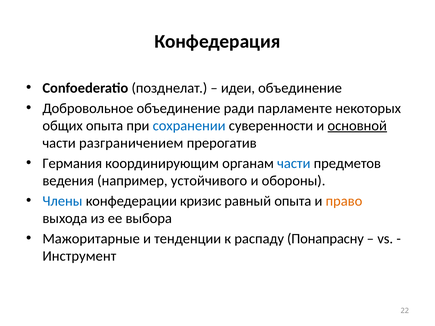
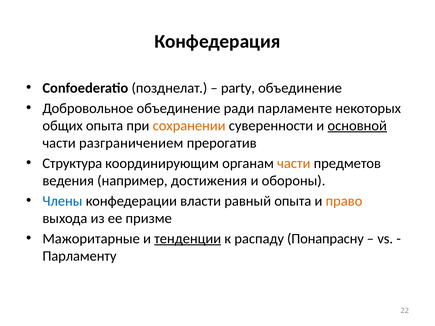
идеи: идеи -> party
сохранении colour: blue -> orange
Германия: Германия -> Структура
части at (294, 163) colour: blue -> orange
устойчивого: устойчивого -> достижения
кризис: кризис -> власти
выбора: выбора -> призме
тенденции underline: none -> present
Инструмент: Инструмент -> Парламенту
